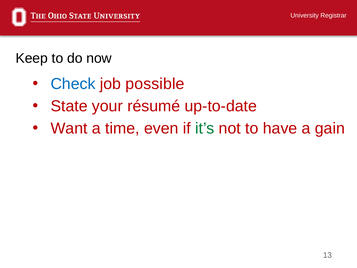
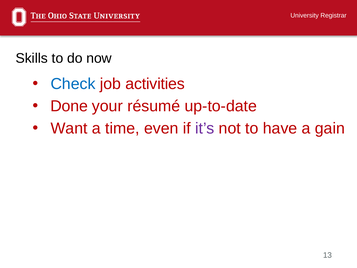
Keep: Keep -> Skills
possible: possible -> activities
State: State -> Done
it’s colour: green -> purple
